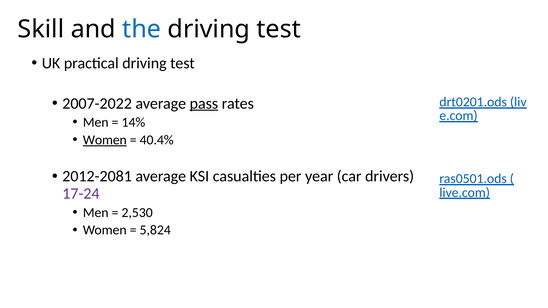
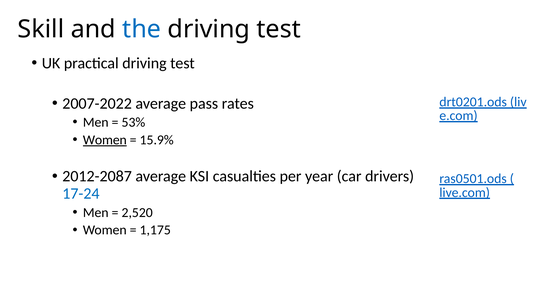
pass underline: present -> none
14%: 14% -> 53%
40.4%: 40.4% -> 15.9%
2012-2081: 2012-2081 -> 2012-2087
17-24 colour: purple -> blue
2,530: 2,530 -> 2,520
5,824: 5,824 -> 1,175
